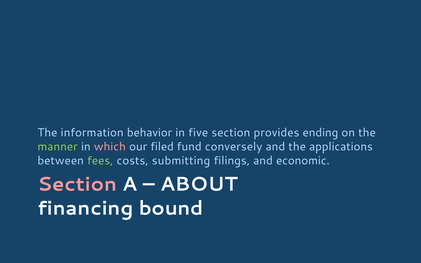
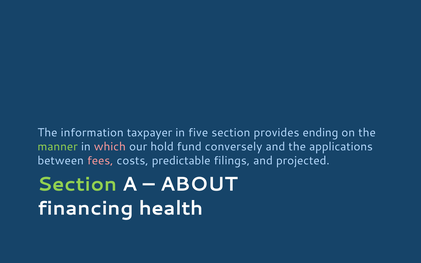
behavior: behavior -> taxpayer
filed: filed -> hold
fees colour: light green -> pink
submitting: submitting -> predictable
economic: economic -> projected
Section at (77, 184) colour: pink -> light green
bound: bound -> health
